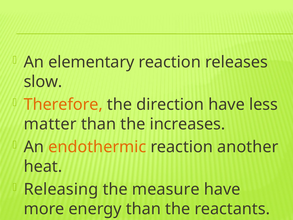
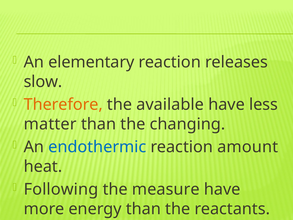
direction: direction -> available
increases: increases -> changing
endothermic colour: orange -> blue
another: another -> amount
Releasing: Releasing -> Following
